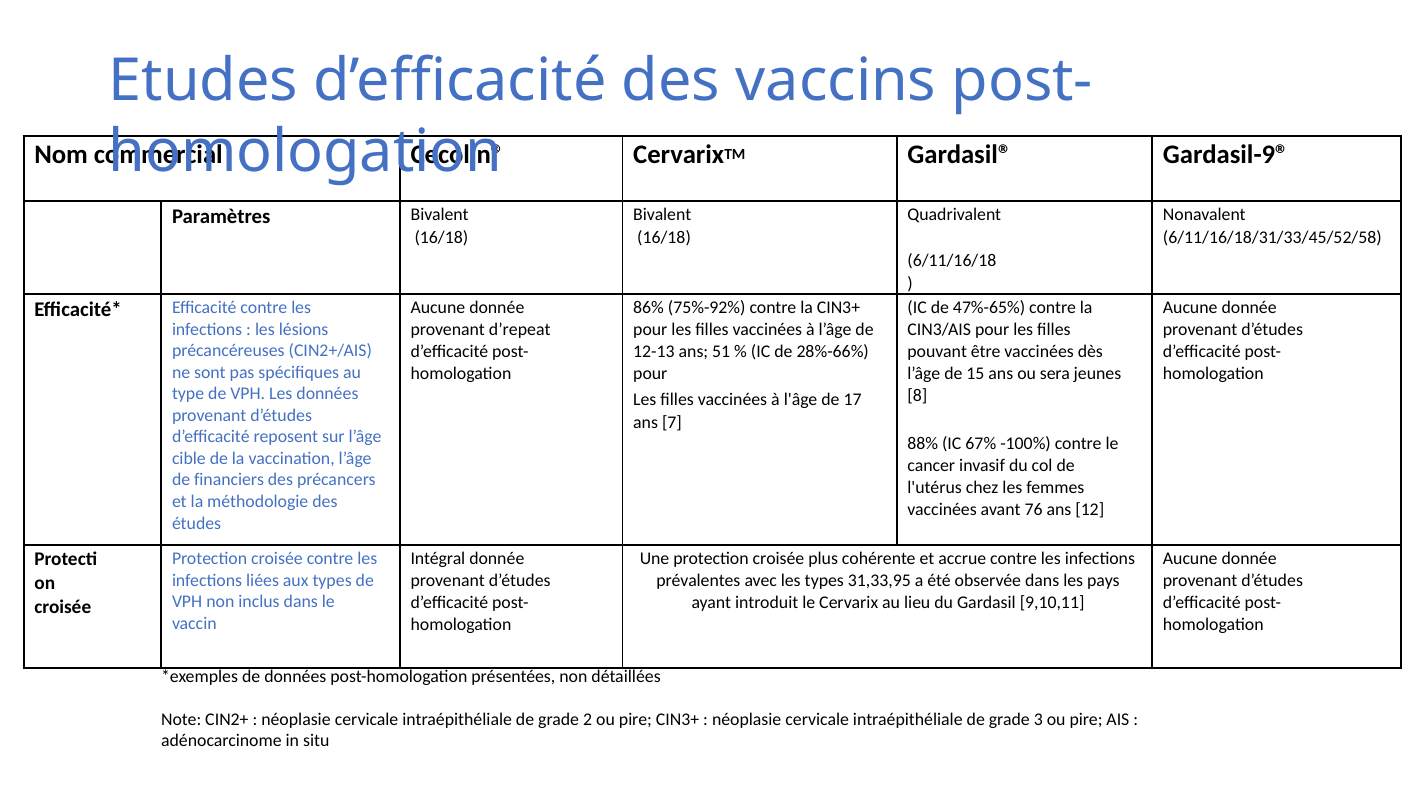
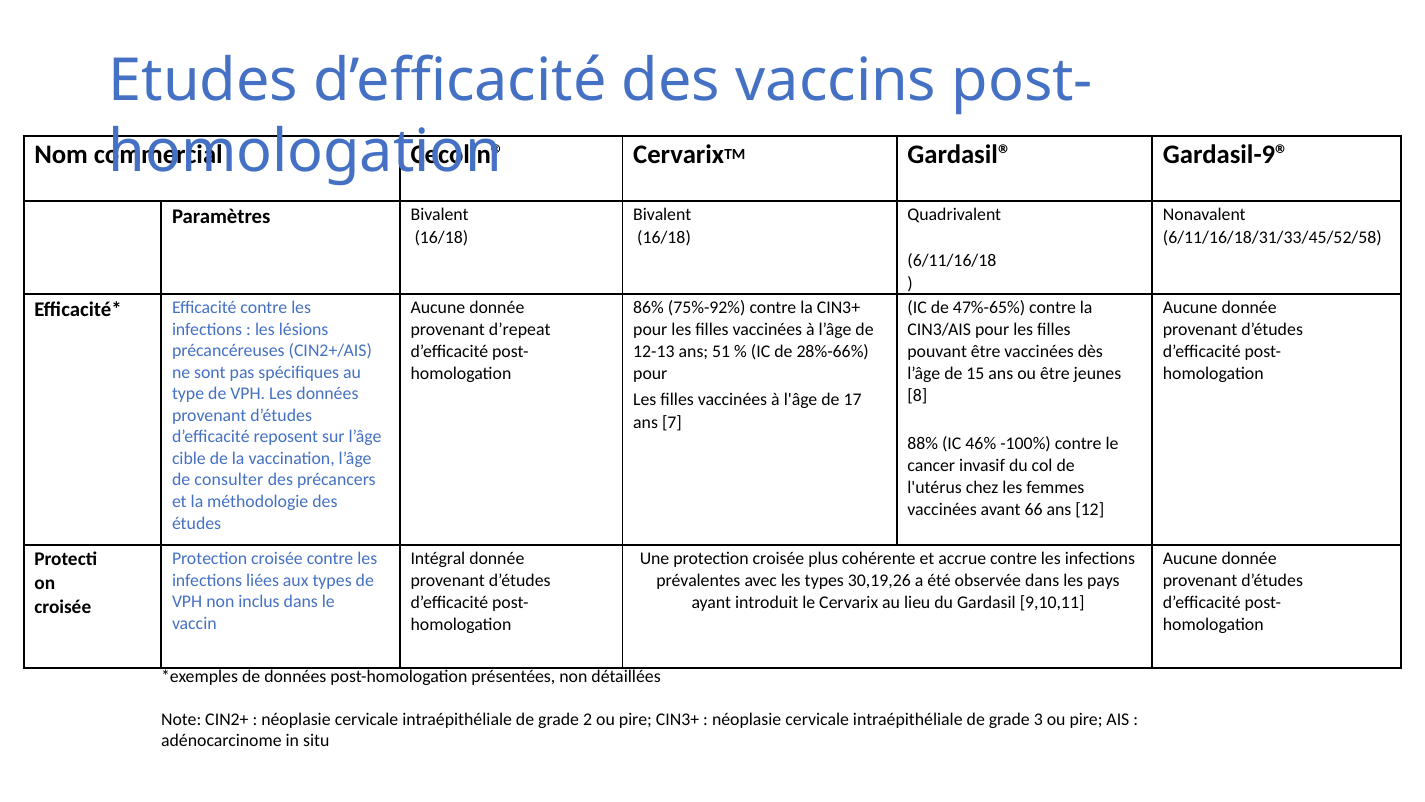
ou sera: sera -> être
67%: 67% -> 46%
financiers: financiers -> consulter
76: 76 -> 66
31,33,95: 31,33,95 -> 30,19,26
